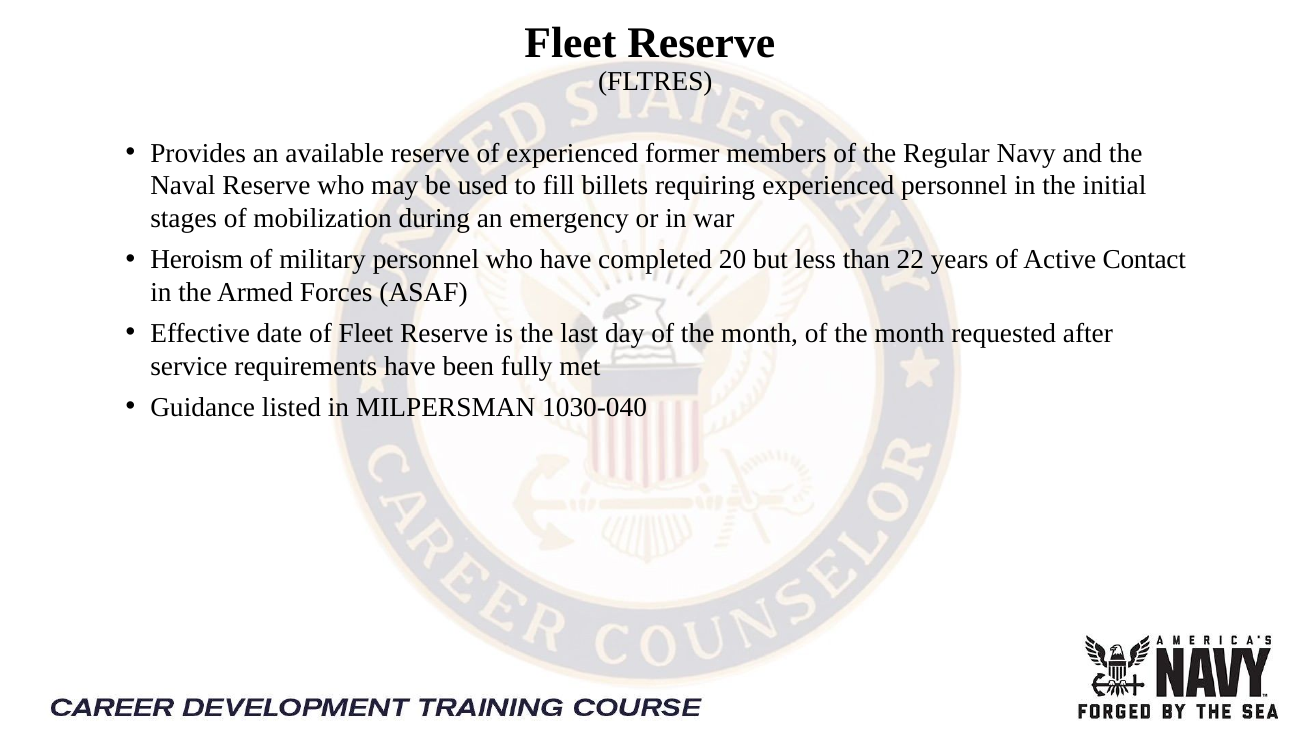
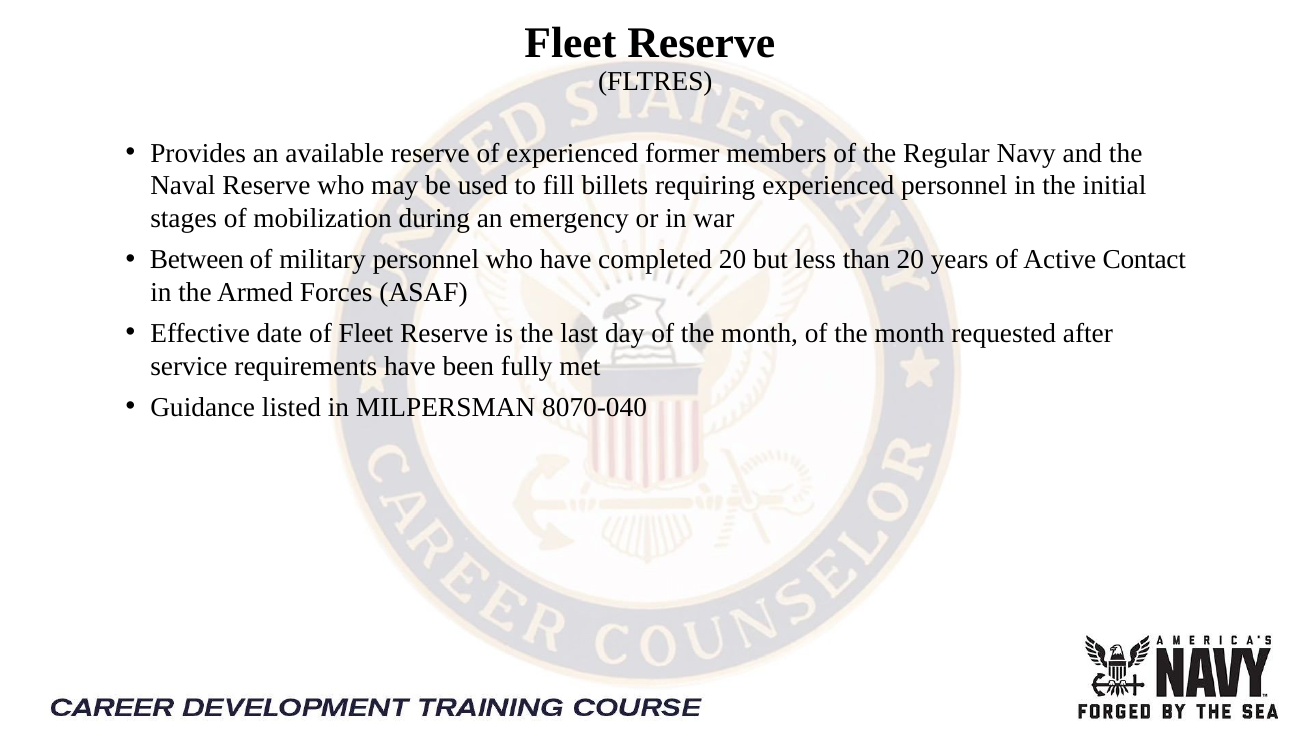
Heroism: Heroism -> Between
than 22: 22 -> 20
1030-040: 1030-040 -> 8070-040
